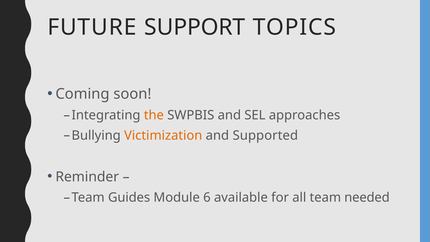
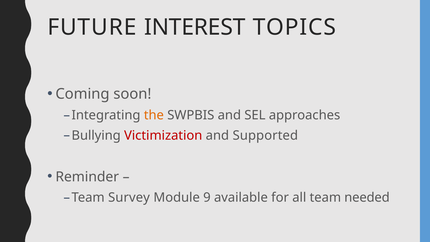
SUPPORT: SUPPORT -> INTEREST
Victimization colour: orange -> red
Guides: Guides -> Survey
6: 6 -> 9
